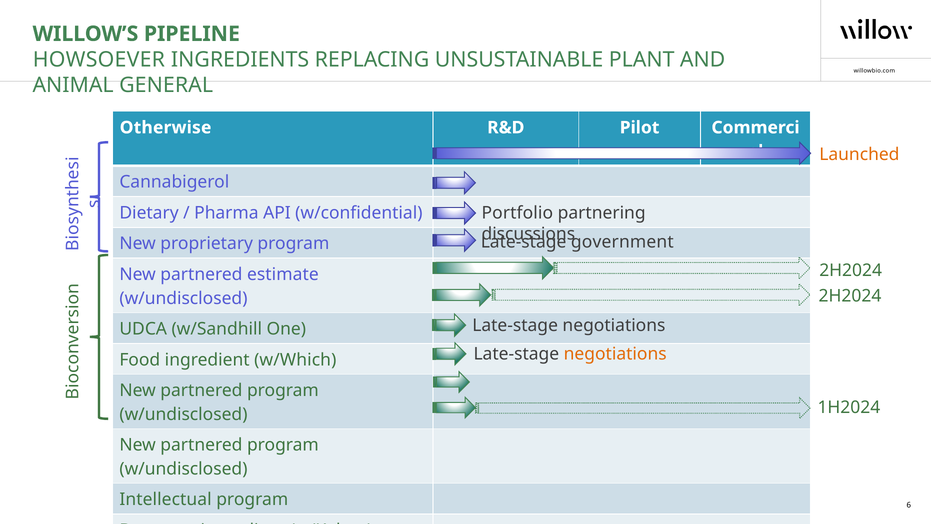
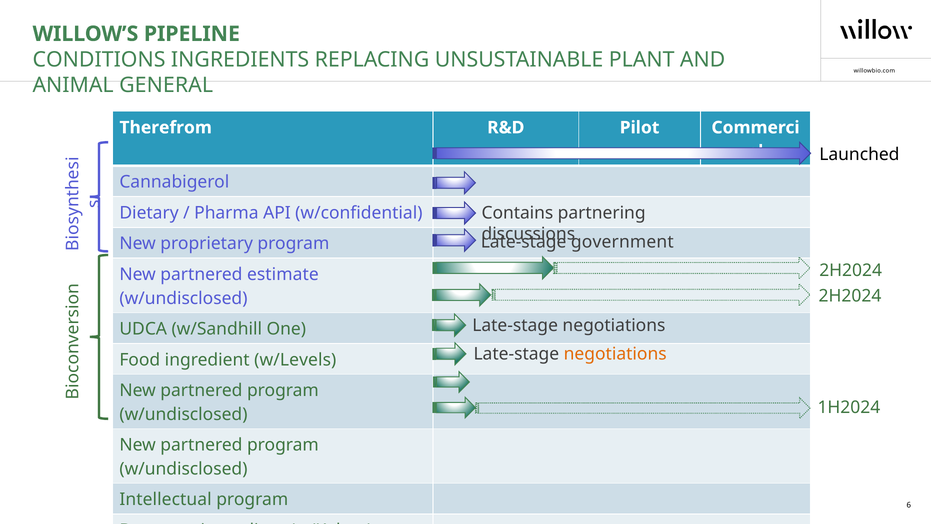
HOWSOEVER: HOWSOEVER -> CONDITIONS
Otherwise: Otherwise -> Therefrom
Launched colour: orange -> black
Portfolio: Portfolio -> Contains
w/Which: w/Which -> w/Levels
